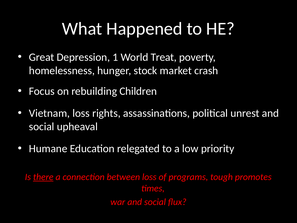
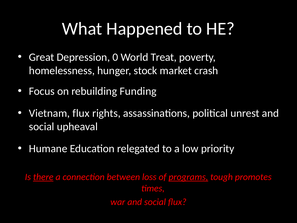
1: 1 -> 0
Children: Children -> Funding
Vietnam loss: loss -> flux
programs underline: none -> present
